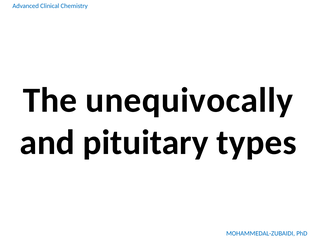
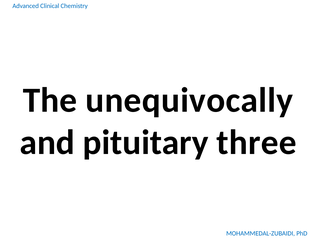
types: types -> three
